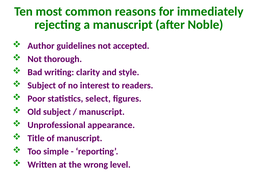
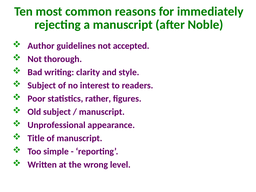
select: select -> rather
